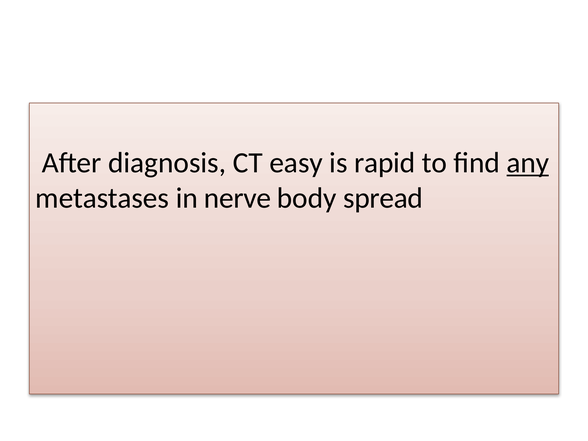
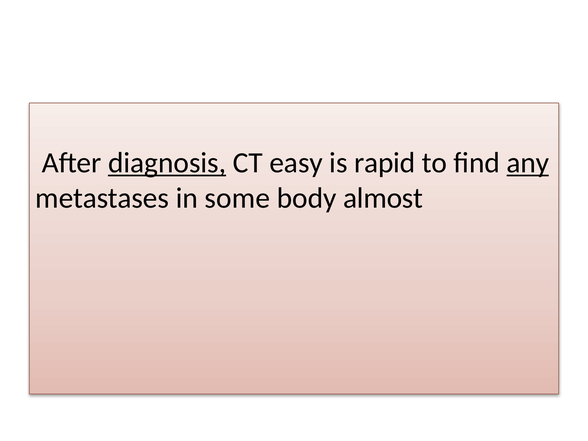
diagnosis underline: none -> present
nerve: nerve -> some
spread: spread -> almost
